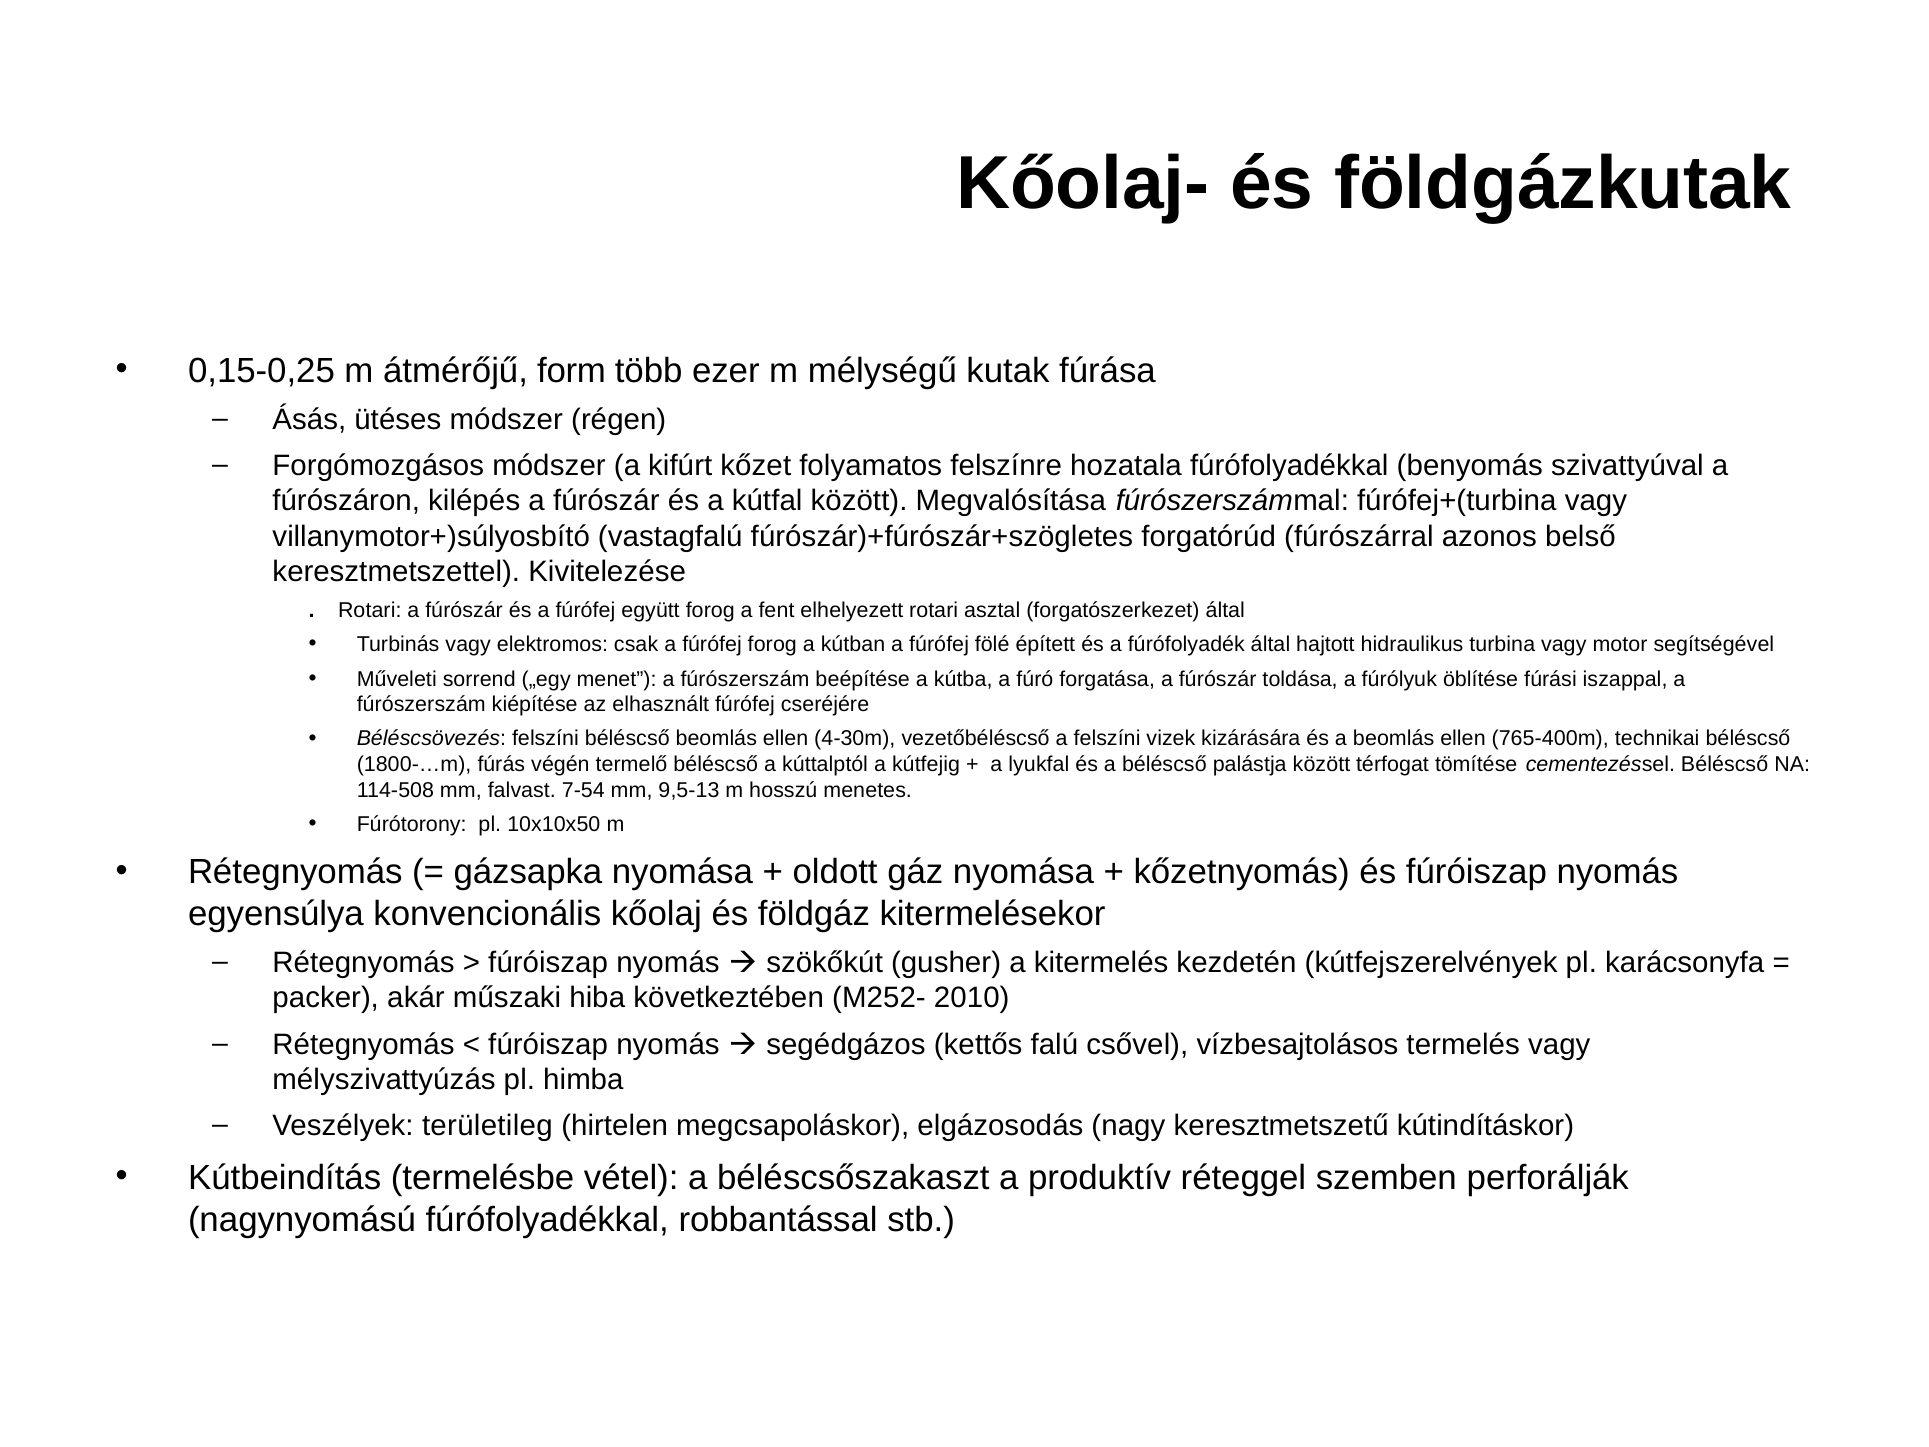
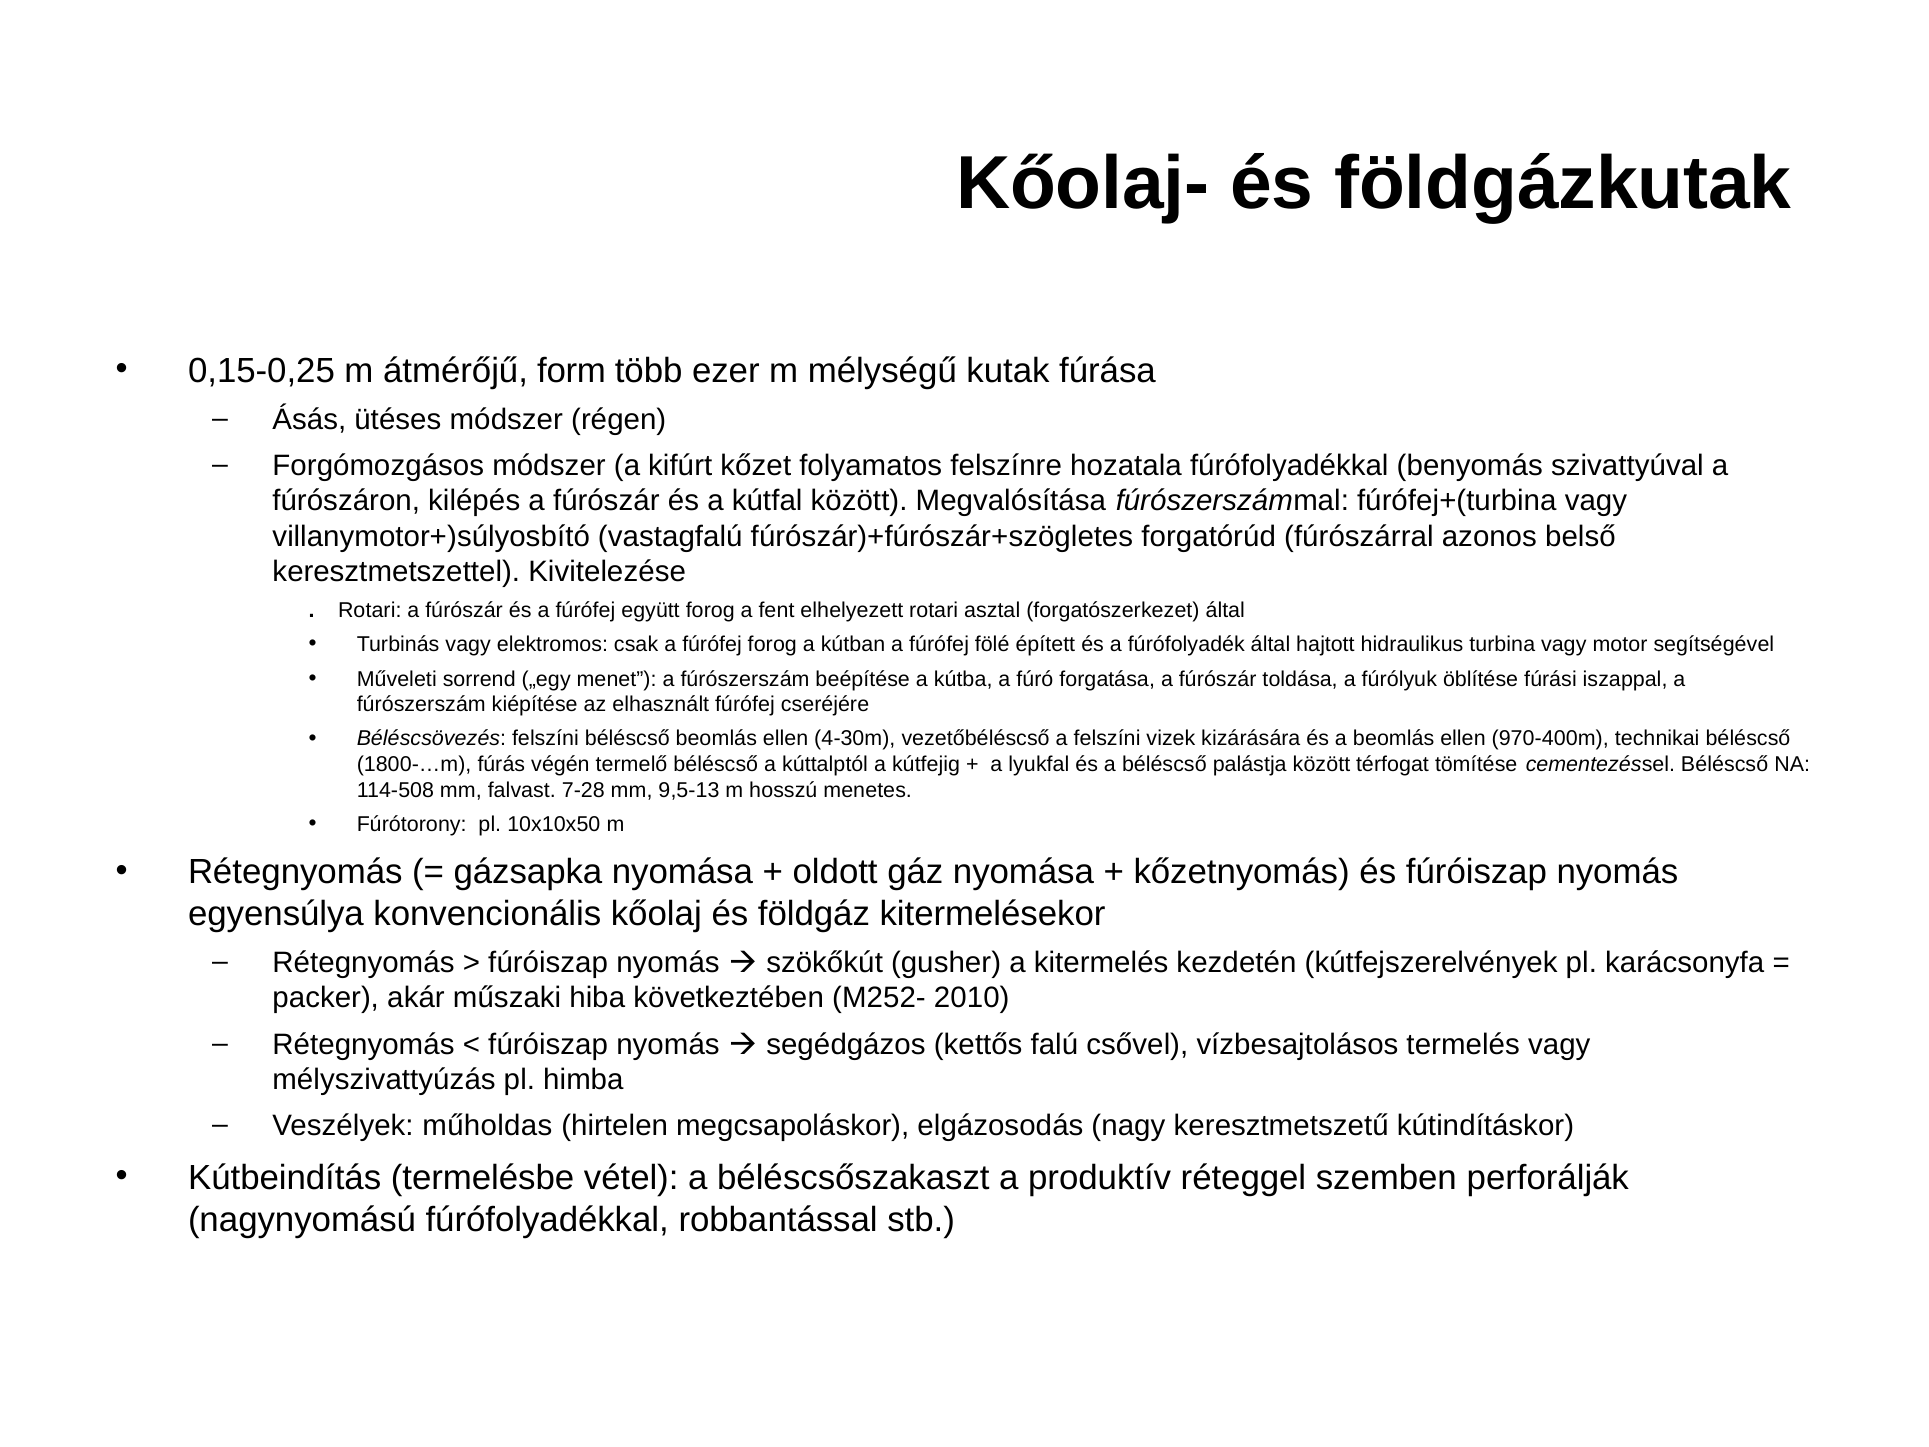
765-400m: 765-400m -> 970-400m
7-54: 7-54 -> 7-28
területileg: területileg -> műholdas
